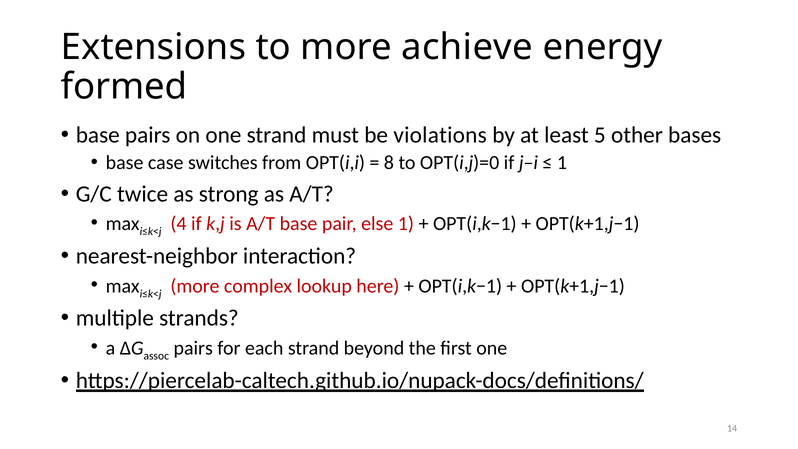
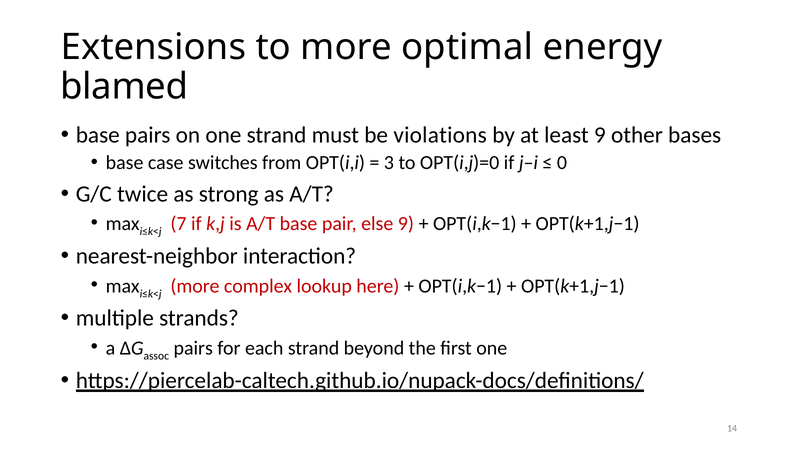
achieve: achieve -> optimal
formed: formed -> blamed
least 5: 5 -> 9
8: 8 -> 3
1 at (562, 162): 1 -> 0
4: 4 -> 7
else 1: 1 -> 9
